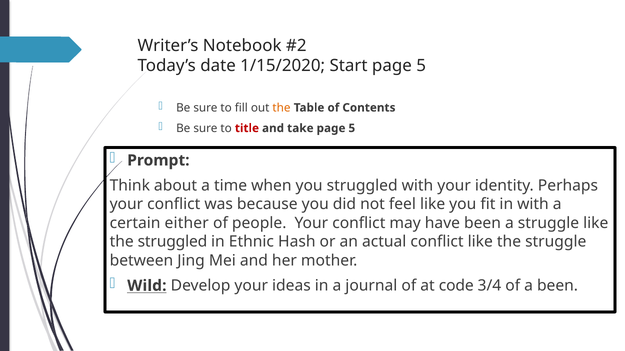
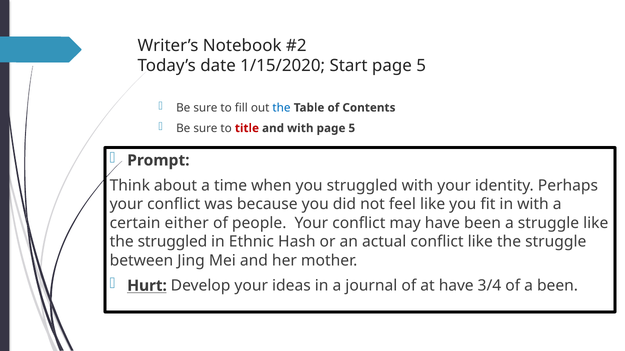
the at (282, 108) colour: orange -> blue
and take: take -> with
Wild: Wild -> Hurt
at code: code -> have
